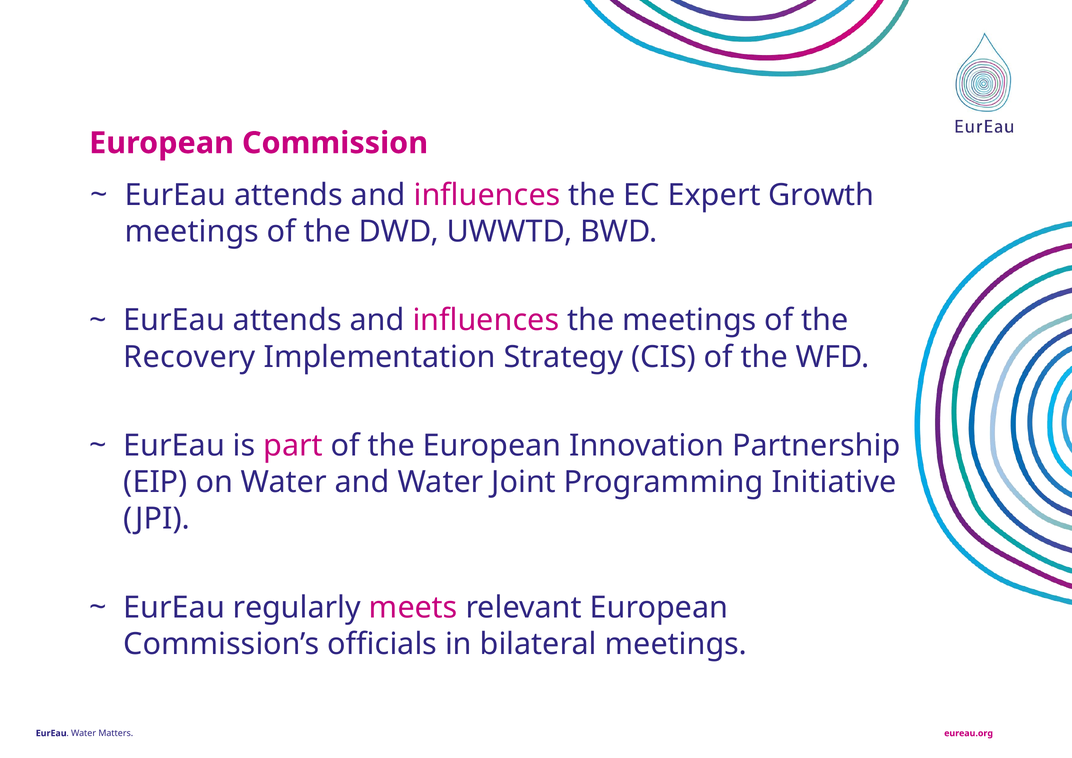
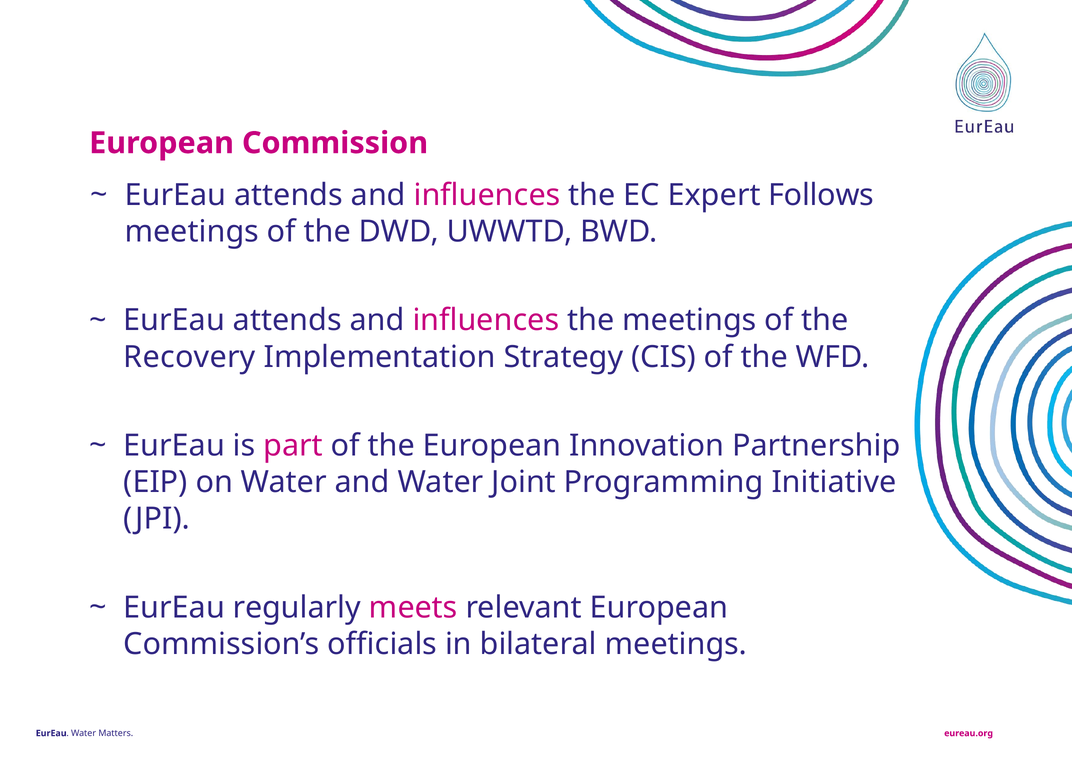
Growth: Growth -> Follows
